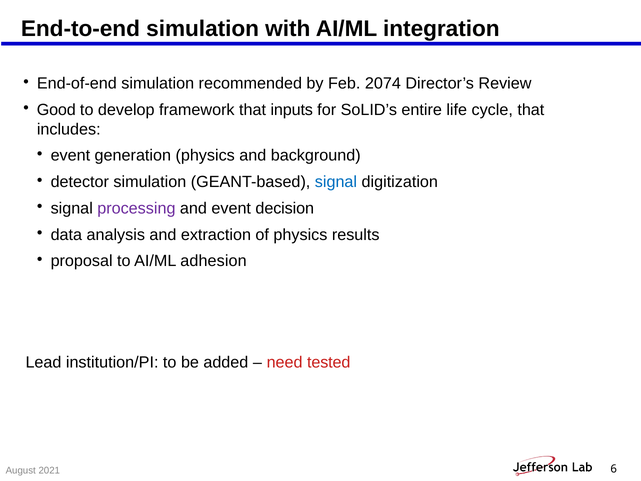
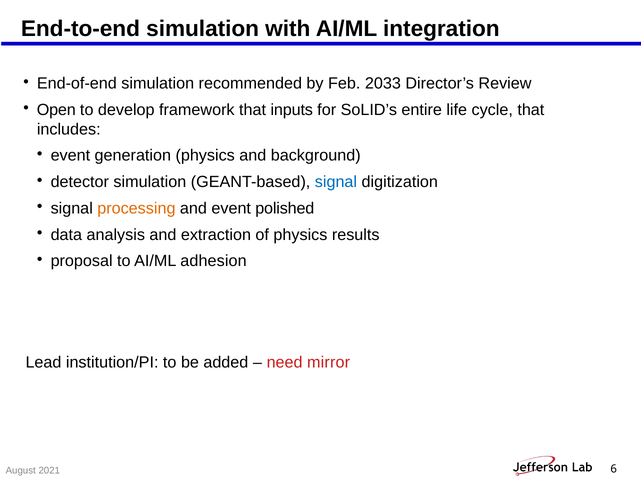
2074: 2074 -> 2033
Good: Good -> Open
processing colour: purple -> orange
decision: decision -> polished
tested: tested -> mirror
